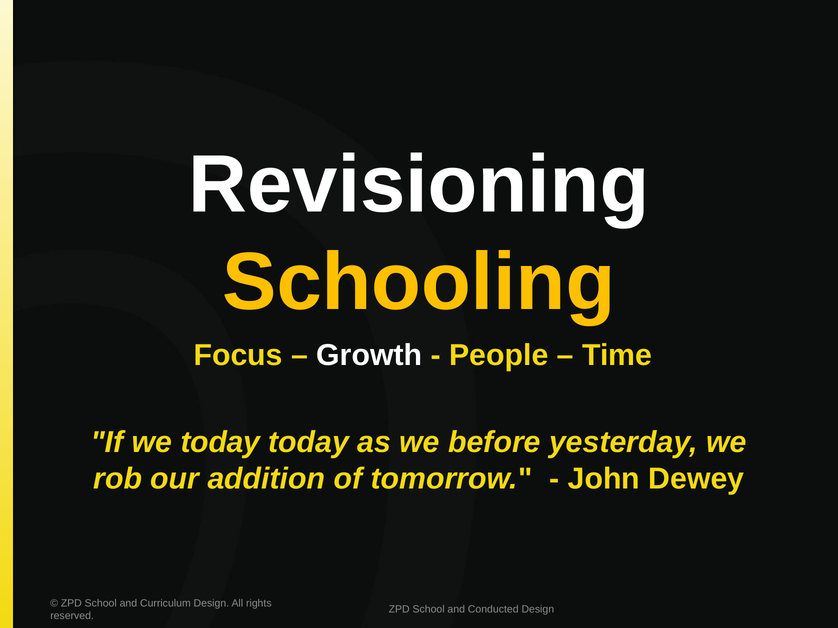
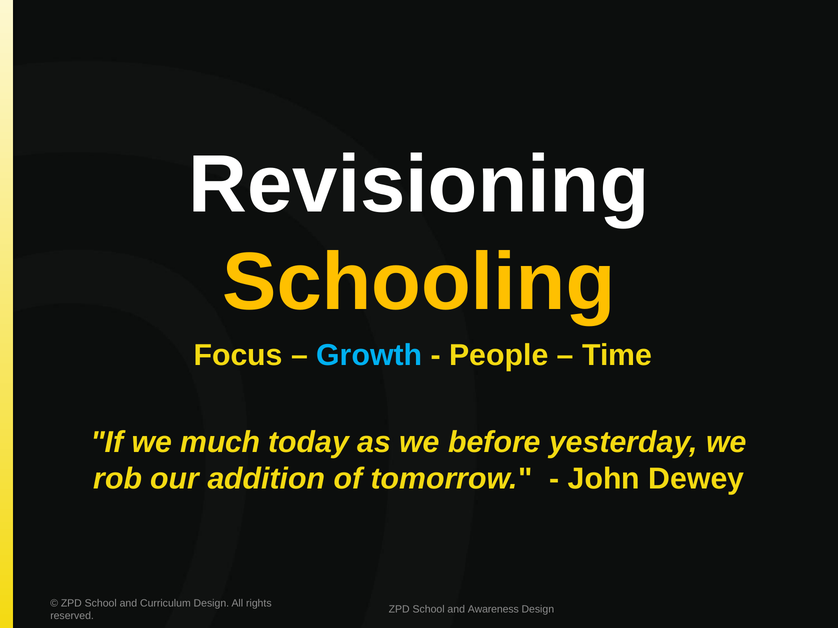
Growth colour: white -> light blue
we today: today -> much
Conducted: Conducted -> Awareness
